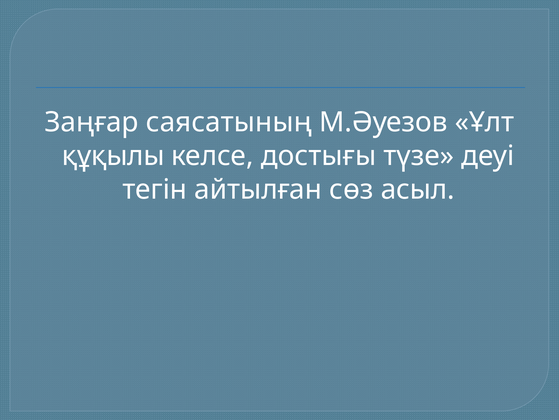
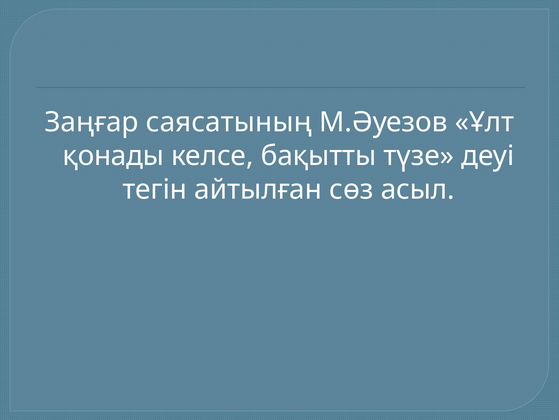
құқылы: құқылы -> қонады
достығы: достығы -> бақытты
